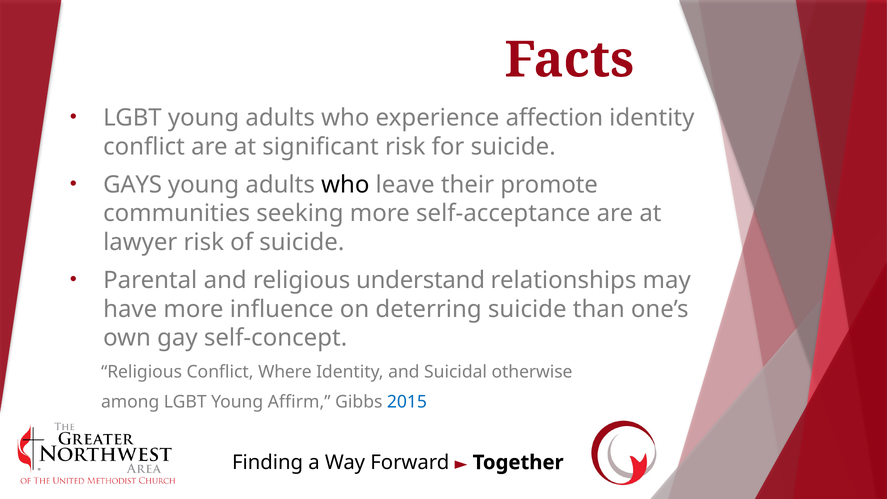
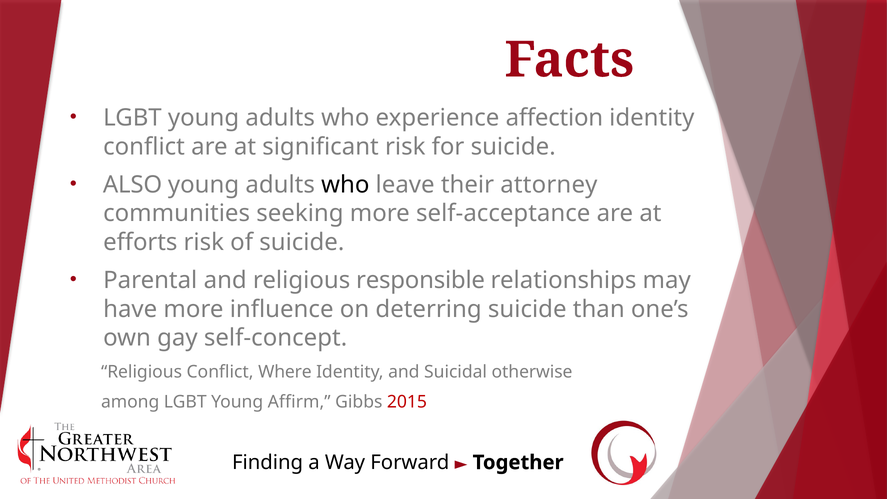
GAYS: GAYS -> ALSO
promote: promote -> attorney
lawyer: lawyer -> efforts
understand: understand -> responsible
2015 colour: blue -> red
